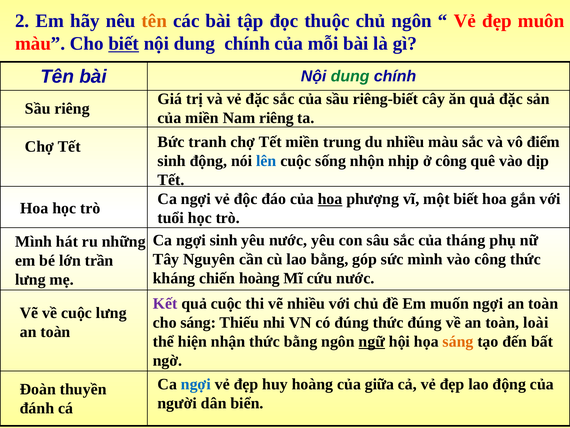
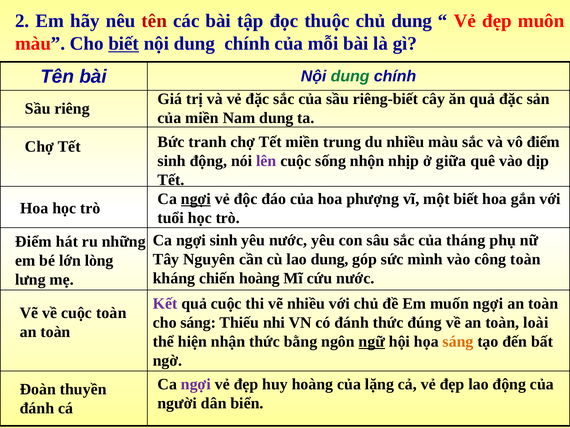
tên at (154, 21) colour: orange -> red
chủ ngôn: ngôn -> dung
Nam riêng: riêng -> dung
lên colour: blue -> purple
ở công: công -> giữa
ngợi at (196, 199) underline: none -> present
hoa at (330, 199) underline: present -> none
Mình at (34, 241): Mình -> Điểm
lao bằng: bằng -> dung
công thức: thức -> toàn
trần: trần -> lòng
cuộc lưng: lưng -> toàn
có đúng: đúng -> đánh
ngợi at (196, 384) colour: blue -> purple
giữa: giữa -> lặng
